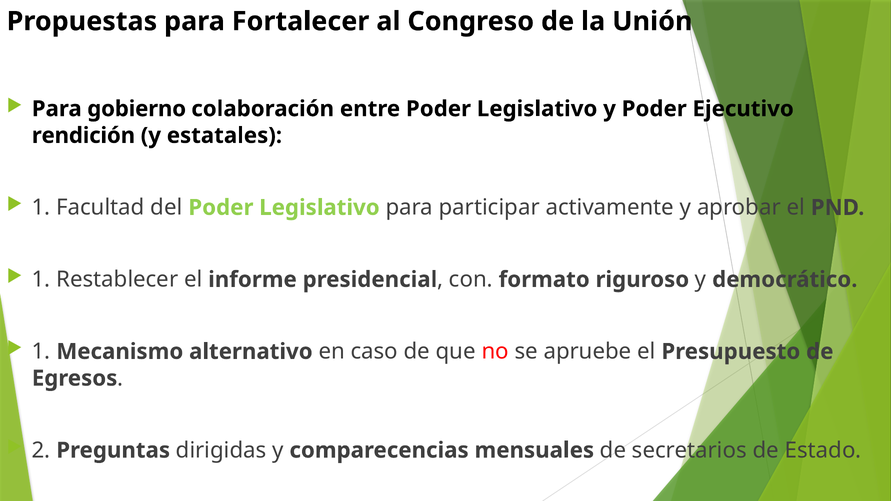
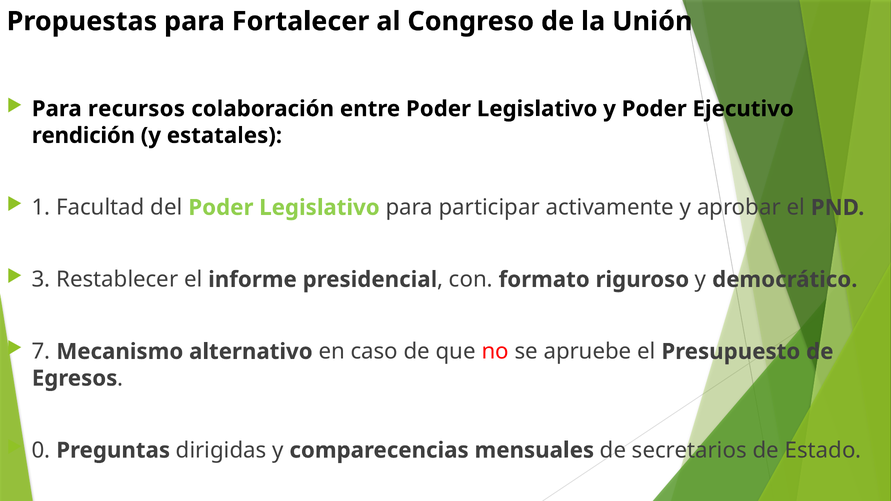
gobierno: gobierno -> recursos
1 at (41, 280): 1 -> 3
1 at (41, 352): 1 -> 7
2: 2 -> 0
